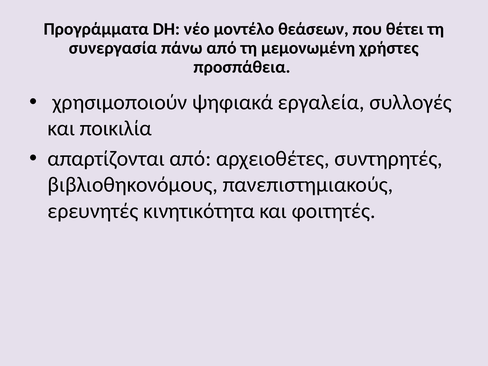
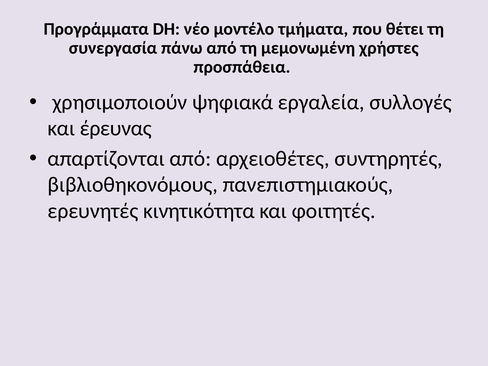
θεάσεων: θεάσεων -> τμήματα
ποικιλία: ποικιλία -> έρευνας
